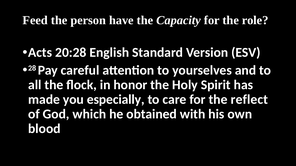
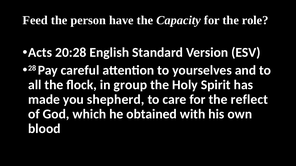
honor: honor -> group
especially: especially -> shepherd
